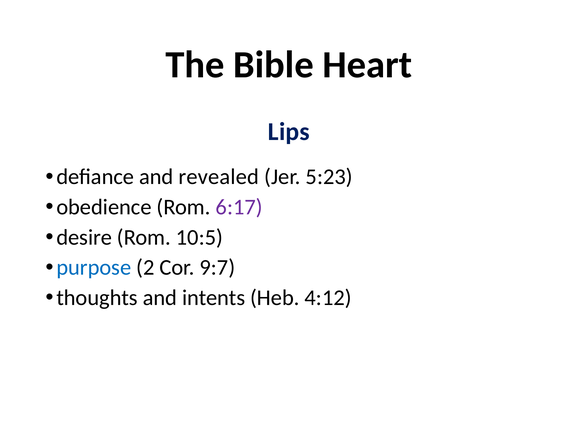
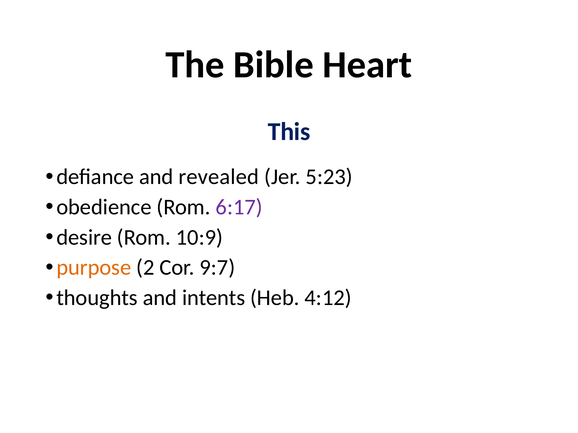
Lips: Lips -> This
10:5: 10:5 -> 10:9
purpose colour: blue -> orange
